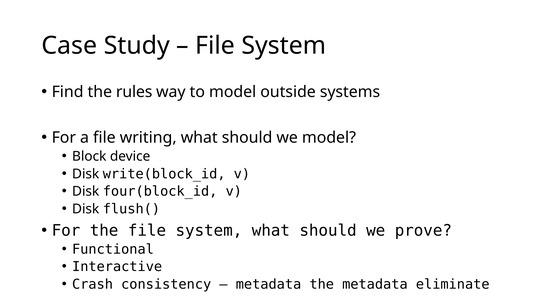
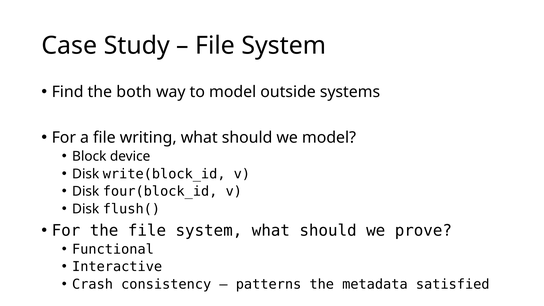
rules: rules -> both
metadata at (269, 284): metadata -> patterns
eliminate: eliminate -> satisfied
